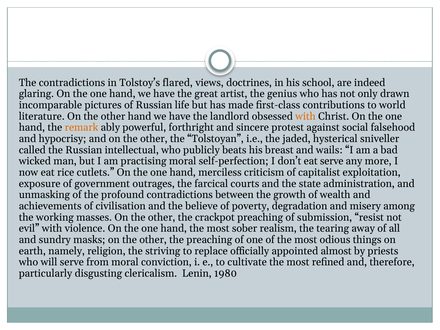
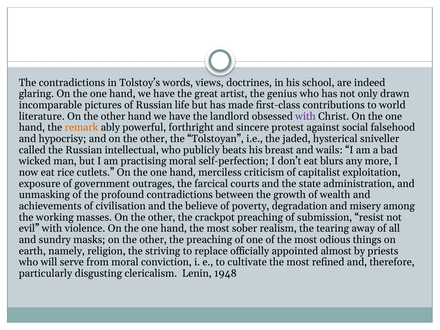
flared: flared -> words
with at (305, 116) colour: orange -> purple
eat serve: serve -> blurs
1980: 1980 -> 1948
